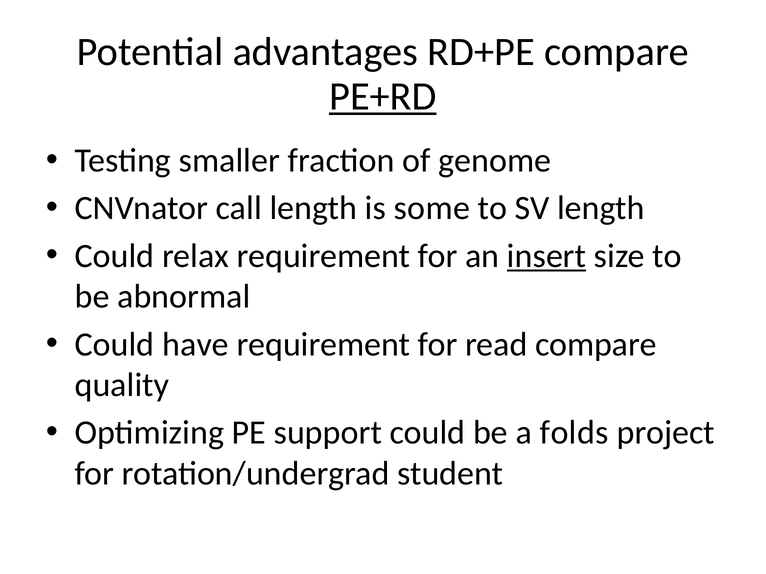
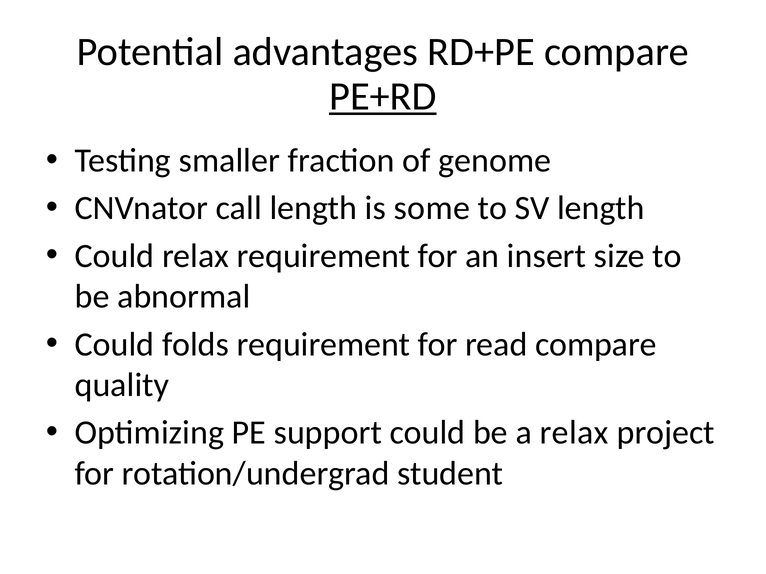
insert underline: present -> none
have: have -> folds
a folds: folds -> relax
